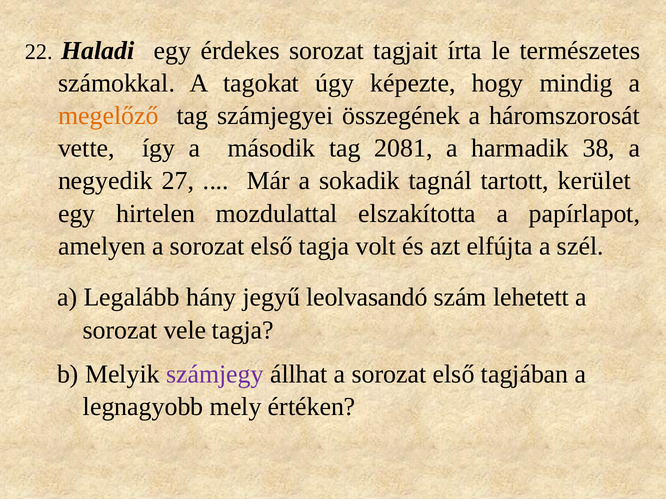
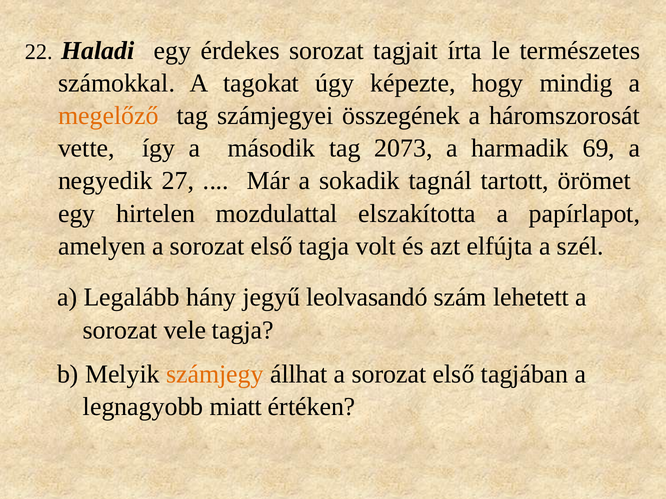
2081: 2081 -> 2073
38: 38 -> 69
kerület: kerület -> örömet
számjegy colour: purple -> orange
mely: mely -> miatt
